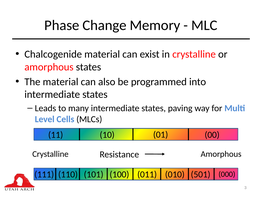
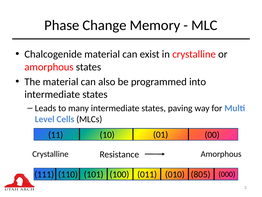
501: 501 -> 805
